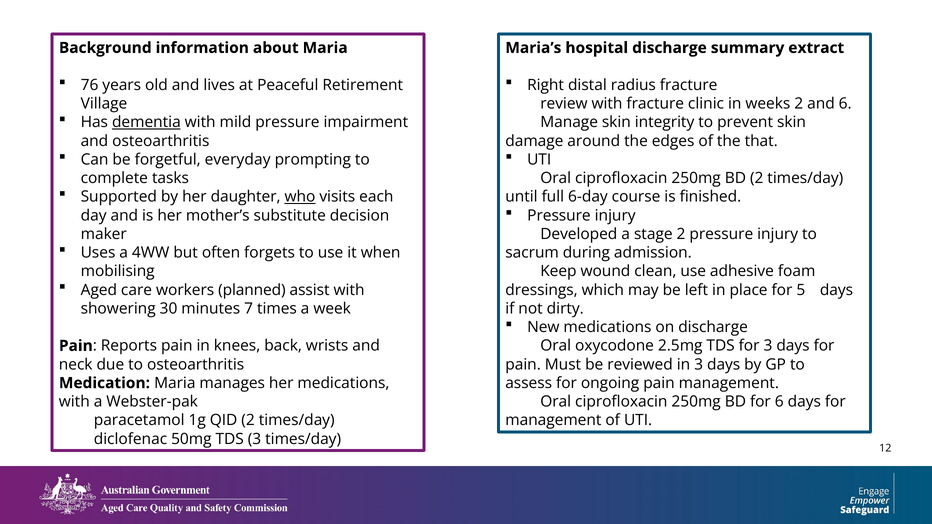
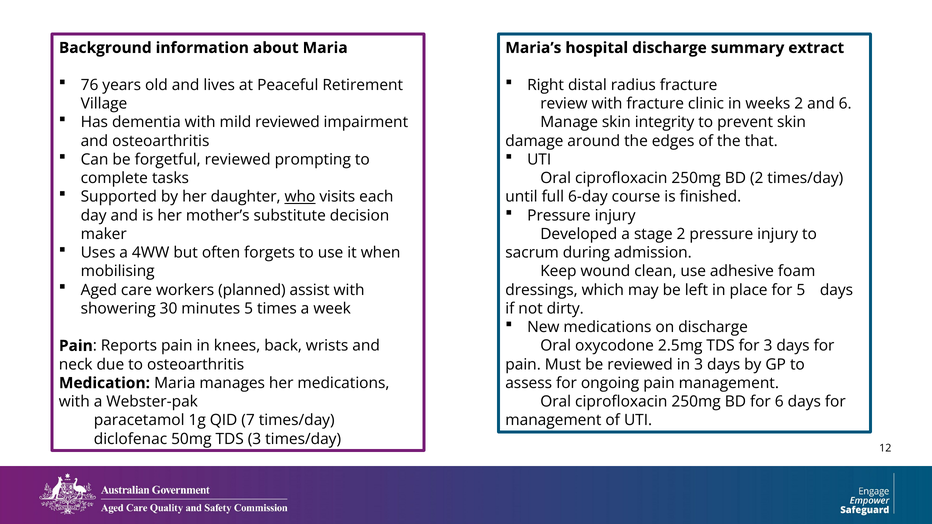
dementia underline: present -> none
mild pressure: pressure -> reviewed
forgetful everyday: everyday -> reviewed
minutes 7: 7 -> 5
QID 2: 2 -> 7
